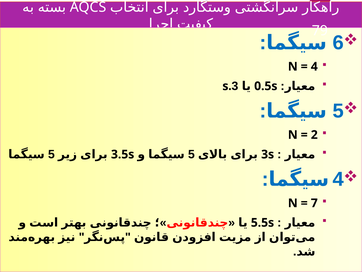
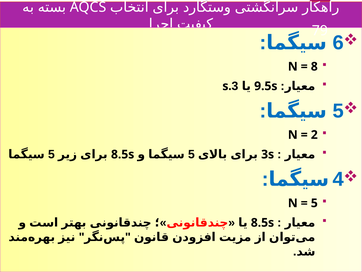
4 at (314, 66): 4 -> 8
0.5s: 0.5s -> 9.5s
3.5s at (123, 154): 3.5s -> 8.5s
7 at (314, 203): 7 -> 5
5.5s at (262, 222): 5.5s -> 8.5s
